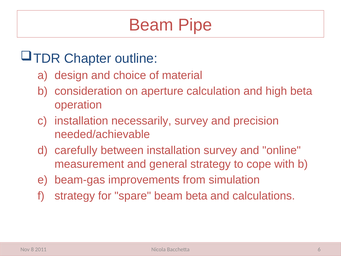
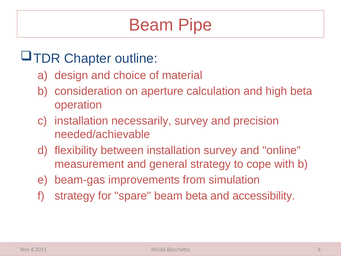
carefully: carefully -> flexibility
calculations: calculations -> accessibility
